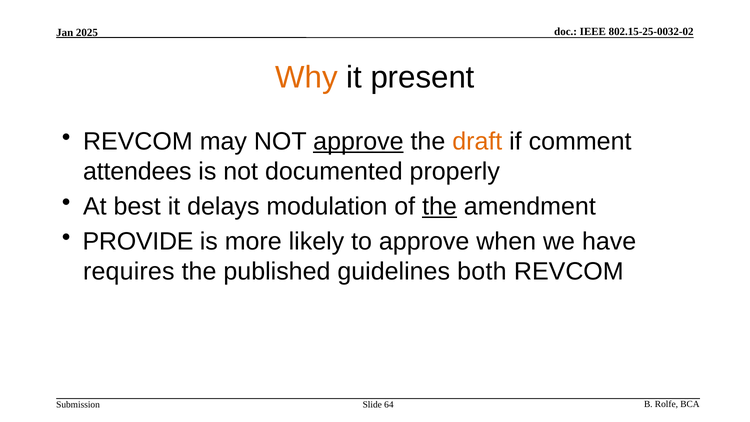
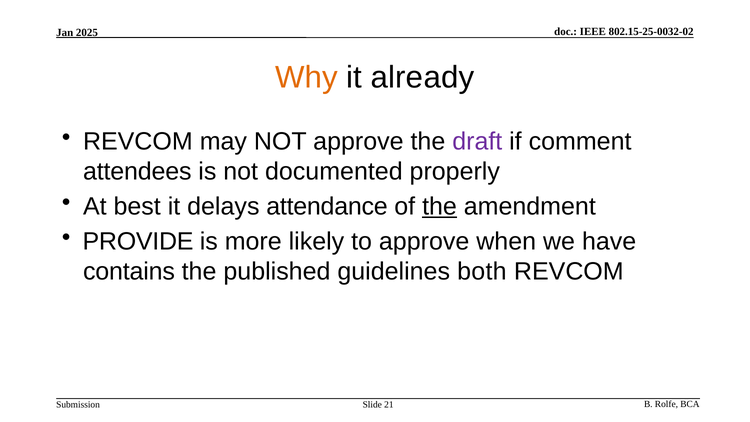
present: present -> already
approve at (358, 141) underline: present -> none
draft colour: orange -> purple
modulation: modulation -> attendance
requires: requires -> contains
64: 64 -> 21
